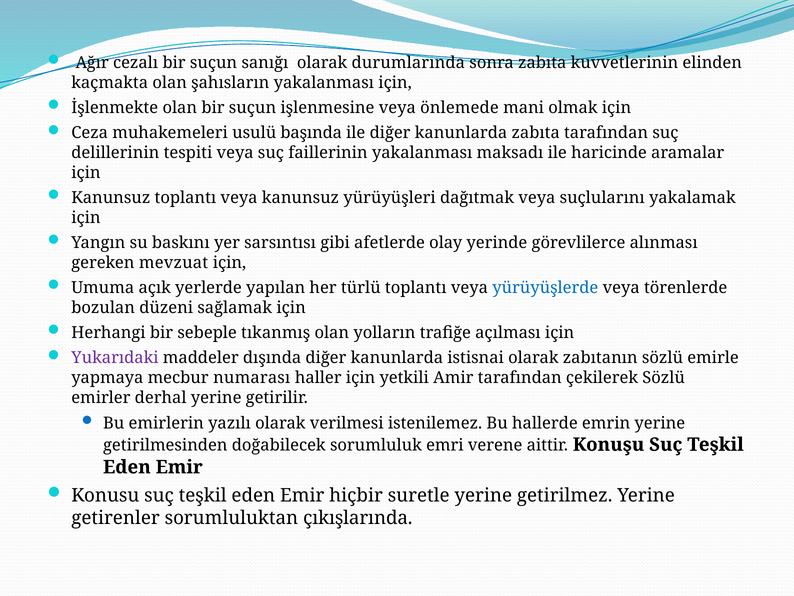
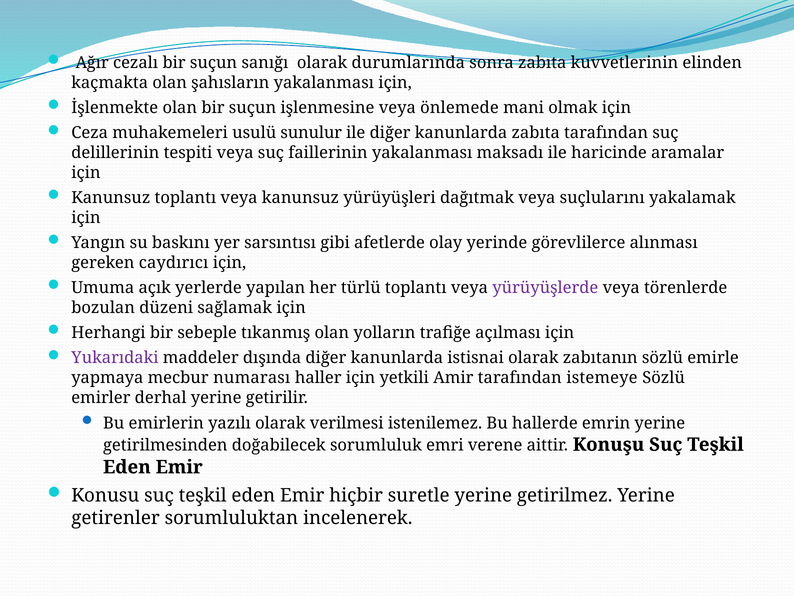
başında: başında -> sunulur
mevzuat: mevzuat -> caydırıcı
yürüyüşlerde colour: blue -> purple
çekilerek: çekilerek -> istemeye
çıkışlarında: çıkışlarında -> incelenerek
